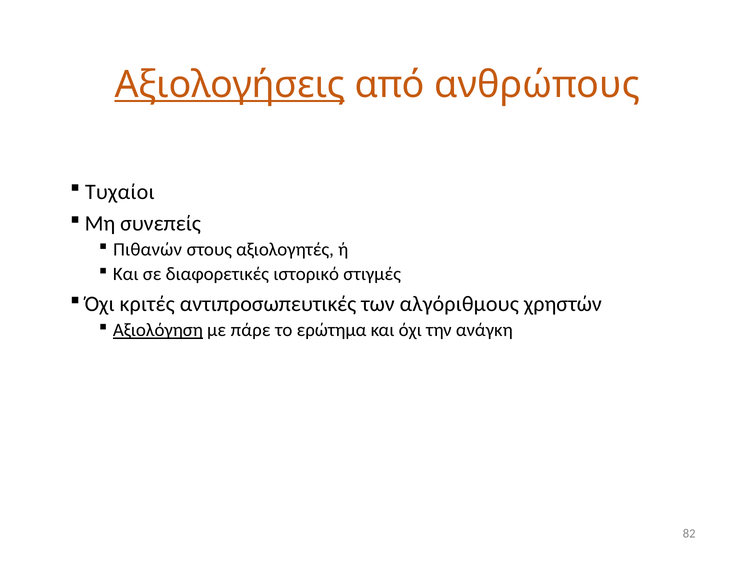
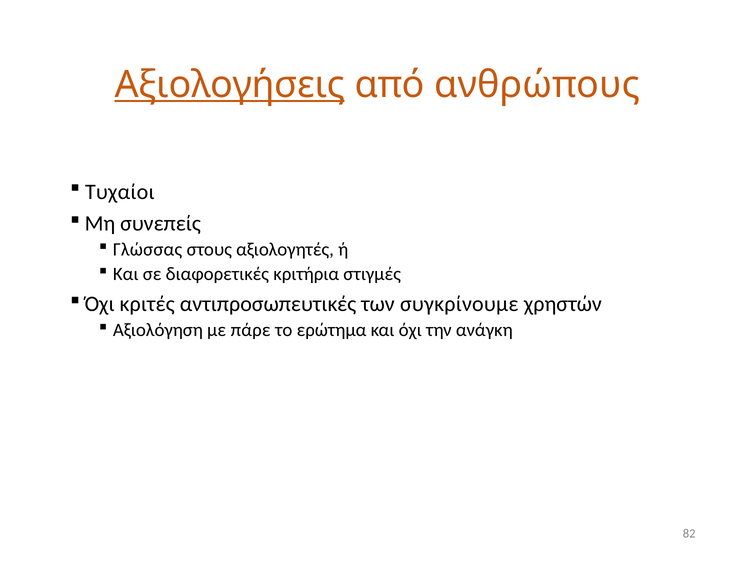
Πιθανών: Πιθανών -> Γλώσσας
ιστορικό: ιστορικό -> κριτήρια
αλγόριθμους: αλγόριθμους -> συγκρίνουμε
Αξιολόγηση underline: present -> none
